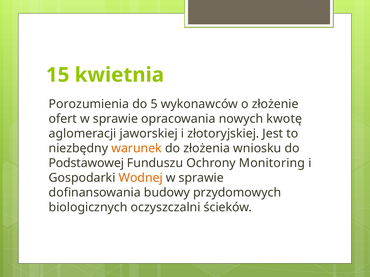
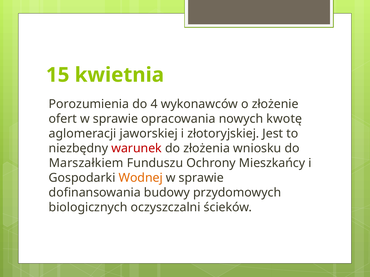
5: 5 -> 4
warunek colour: orange -> red
Podstawowej: Podstawowej -> Marszałkiem
Monitoring: Monitoring -> Mieszkańcy
